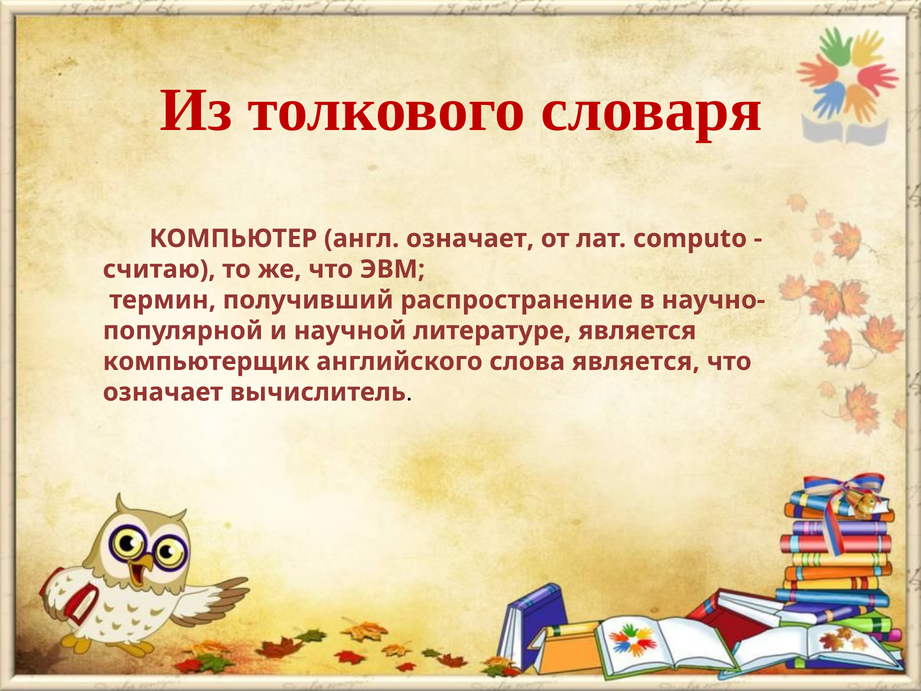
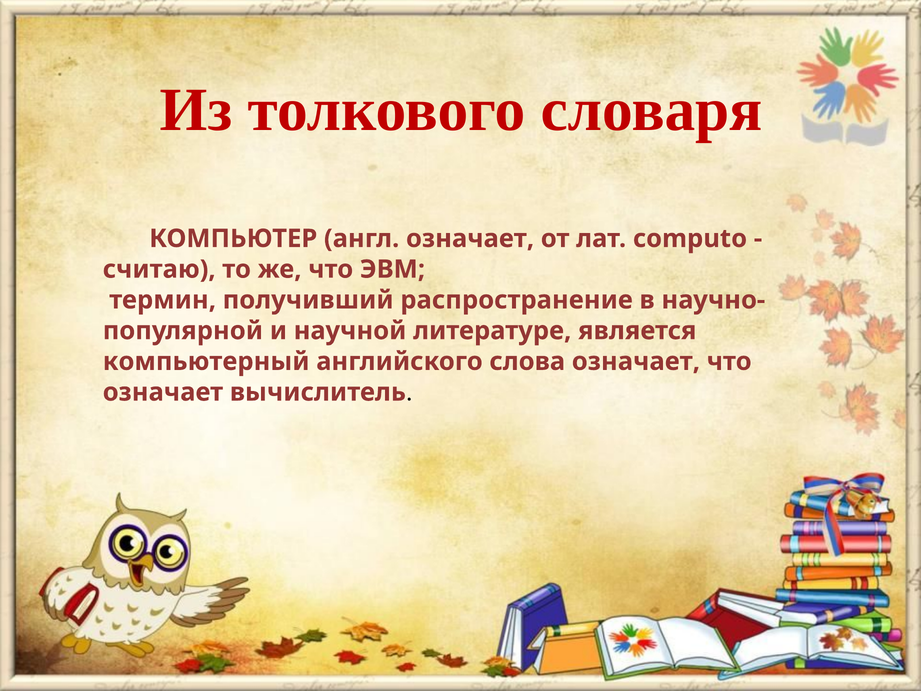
компьютерщик: компьютерщик -> компьютерный
слова является: является -> означает
